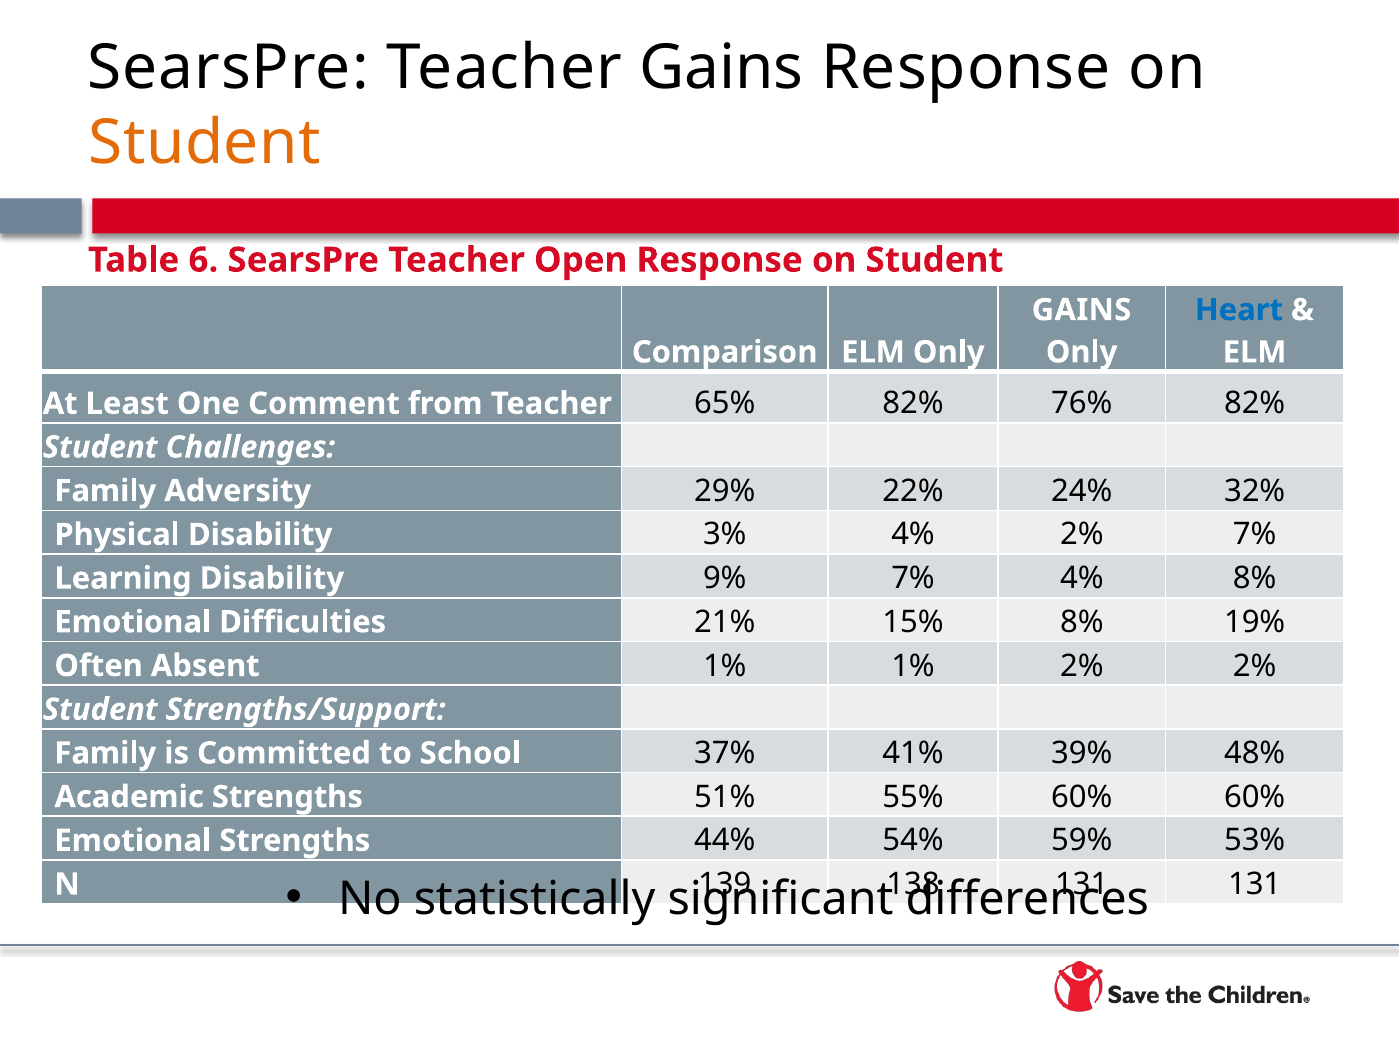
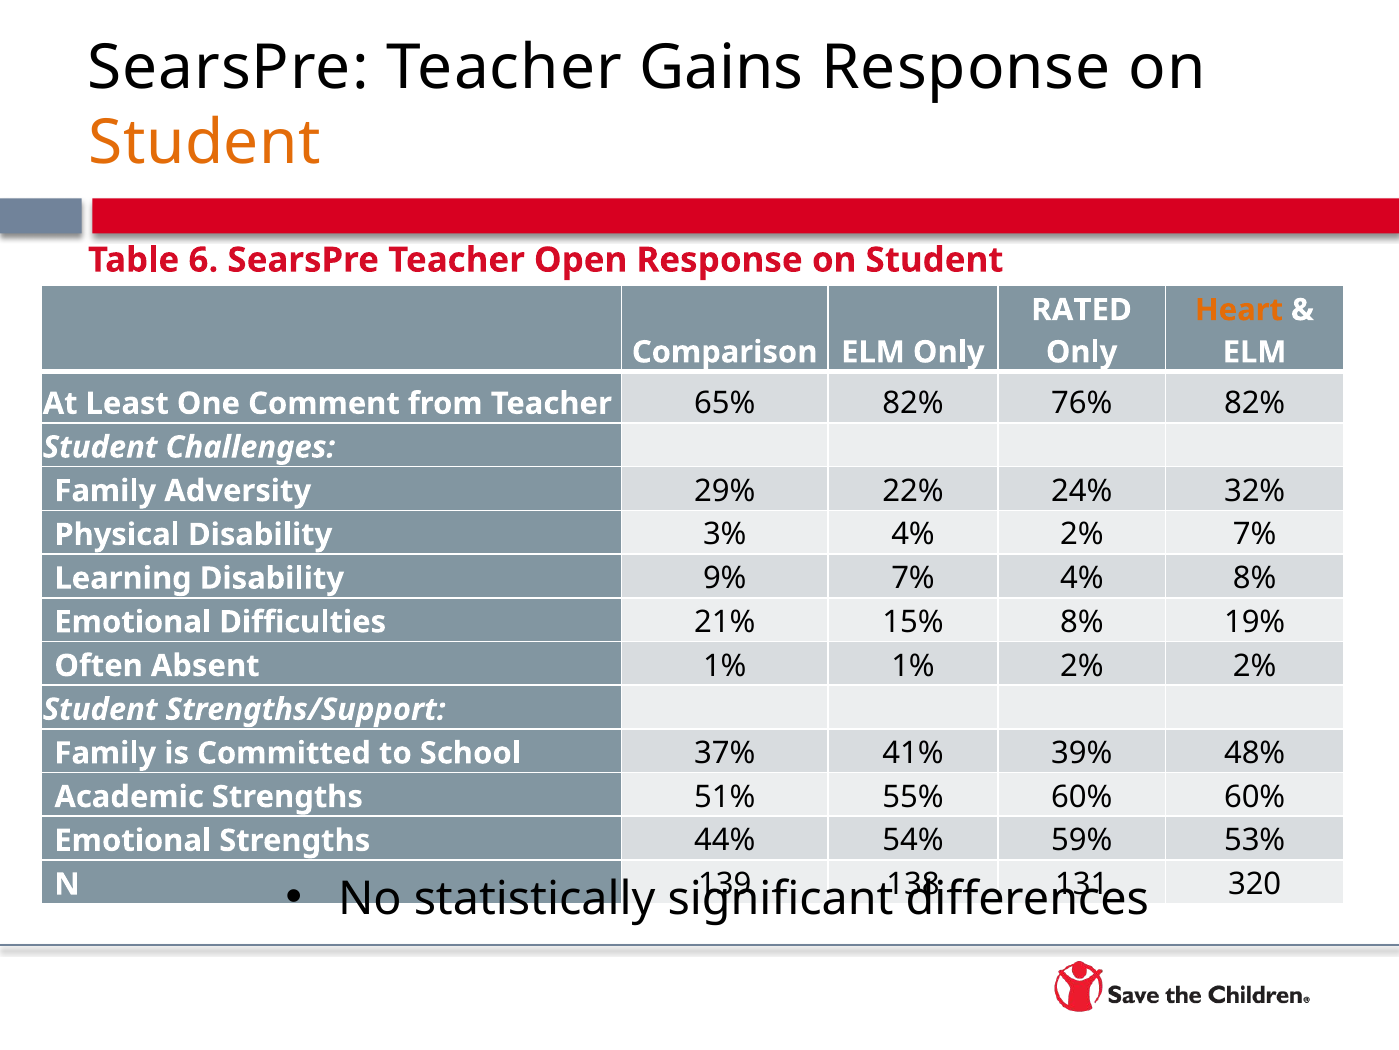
GAINS at (1082, 310): GAINS -> RATED
Heart colour: blue -> orange
131 at (1255, 884): 131 -> 320
